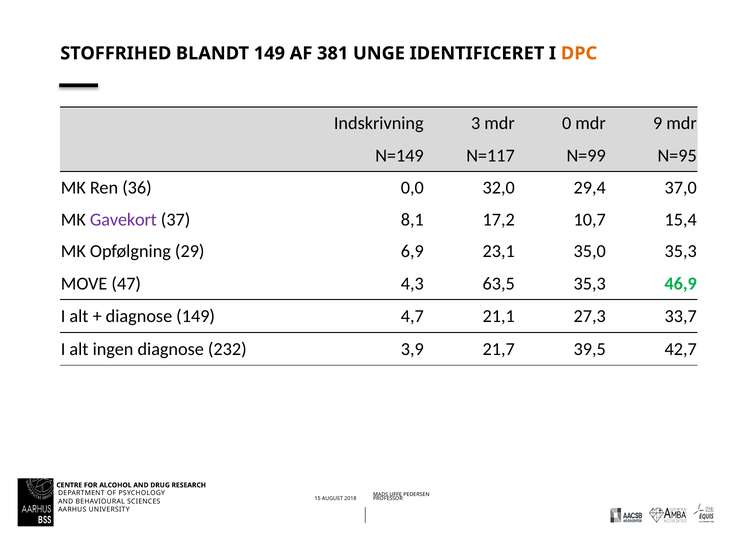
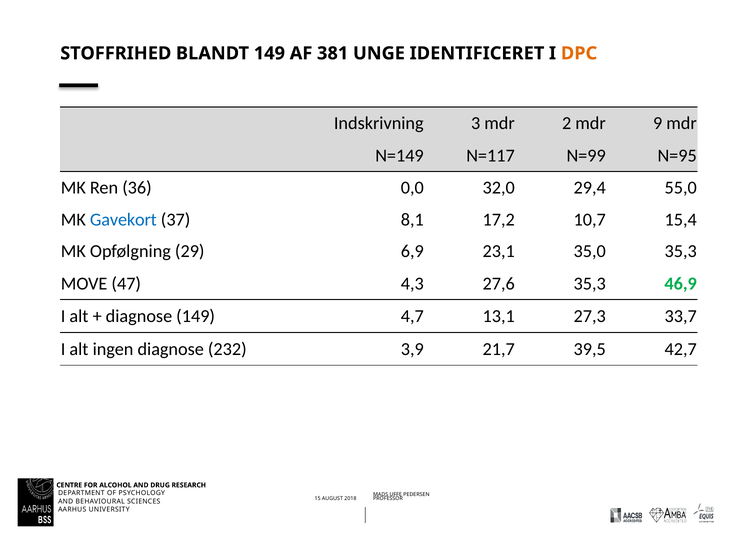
0: 0 -> 2
37,0: 37,0 -> 55,0
Gavekort colour: purple -> blue
63,5: 63,5 -> 27,6
21,1: 21,1 -> 13,1
